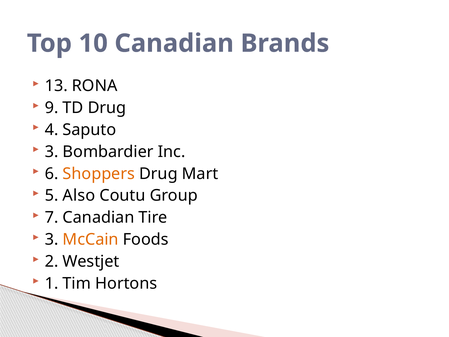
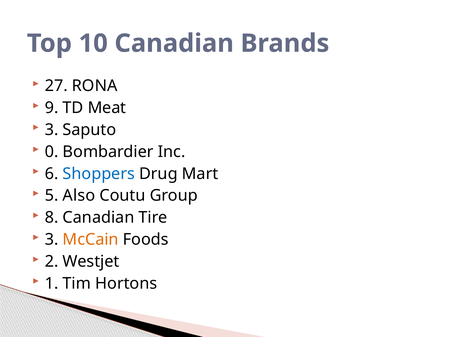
13: 13 -> 27
TD Drug: Drug -> Meat
4 at (52, 130): 4 -> 3
3 at (52, 152): 3 -> 0
Shoppers colour: orange -> blue
7: 7 -> 8
